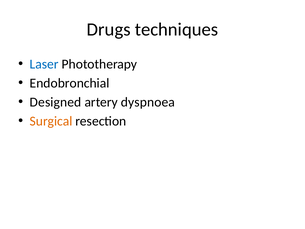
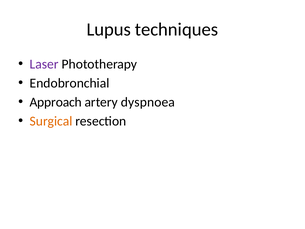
Drugs: Drugs -> Lupus
Laser colour: blue -> purple
Designed: Designed -> Approach
